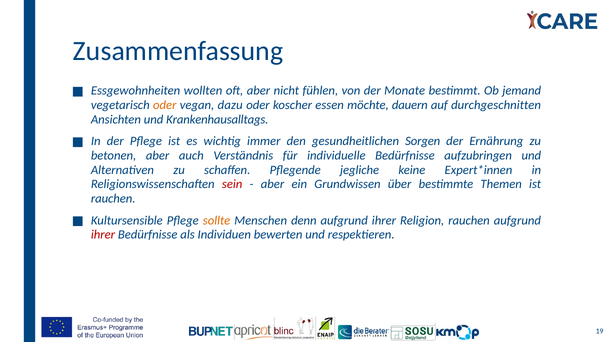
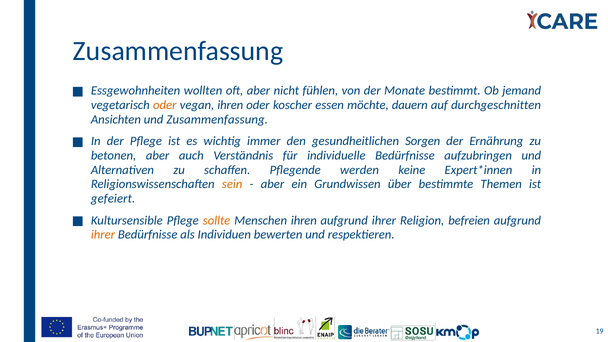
vegan dazu: dazu -> ihren
und Krankenhausalltags: Krankenhausalltags -> Zusammenfassung
jegliche: jegliche -> werden
sein colour: red -> orange
rauchen at (113, 199): rauchen -> gefeiert
Menschen denn: denn -> ihren
Religion rauchen: rauchen -> befreien
ihrer at (103, 235) colour: red -> orange
